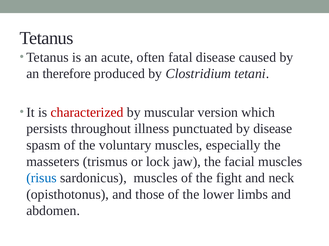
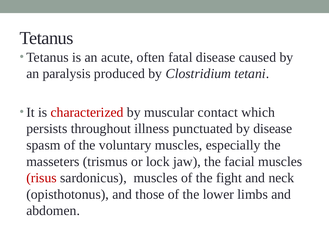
therefore: therefore -> paralysis
version: version -> contact
risus colour: blue -> red
